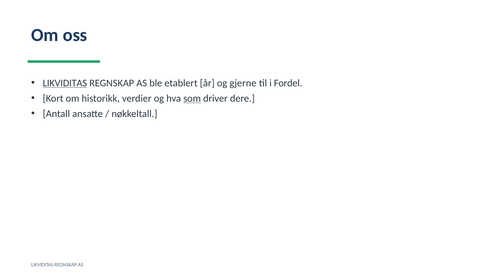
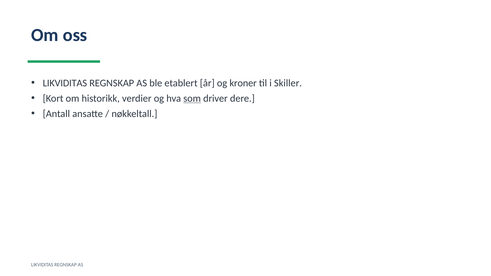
LIKVIDITAS at (65, 83) underline: present -> none
gjerne: gjerne -> kroner
Fordel: Fordel -> Skiller
